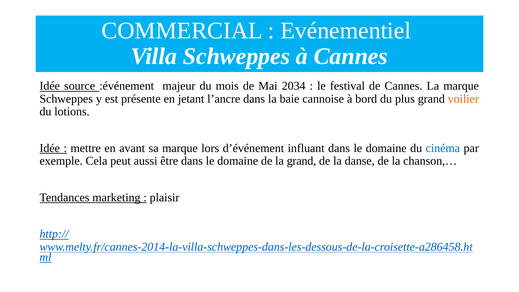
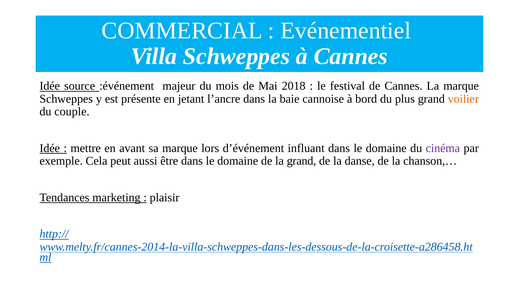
2034: 2034 -> 2018
lotions: lotions -> couple
cinéma colour: blue -> purple
